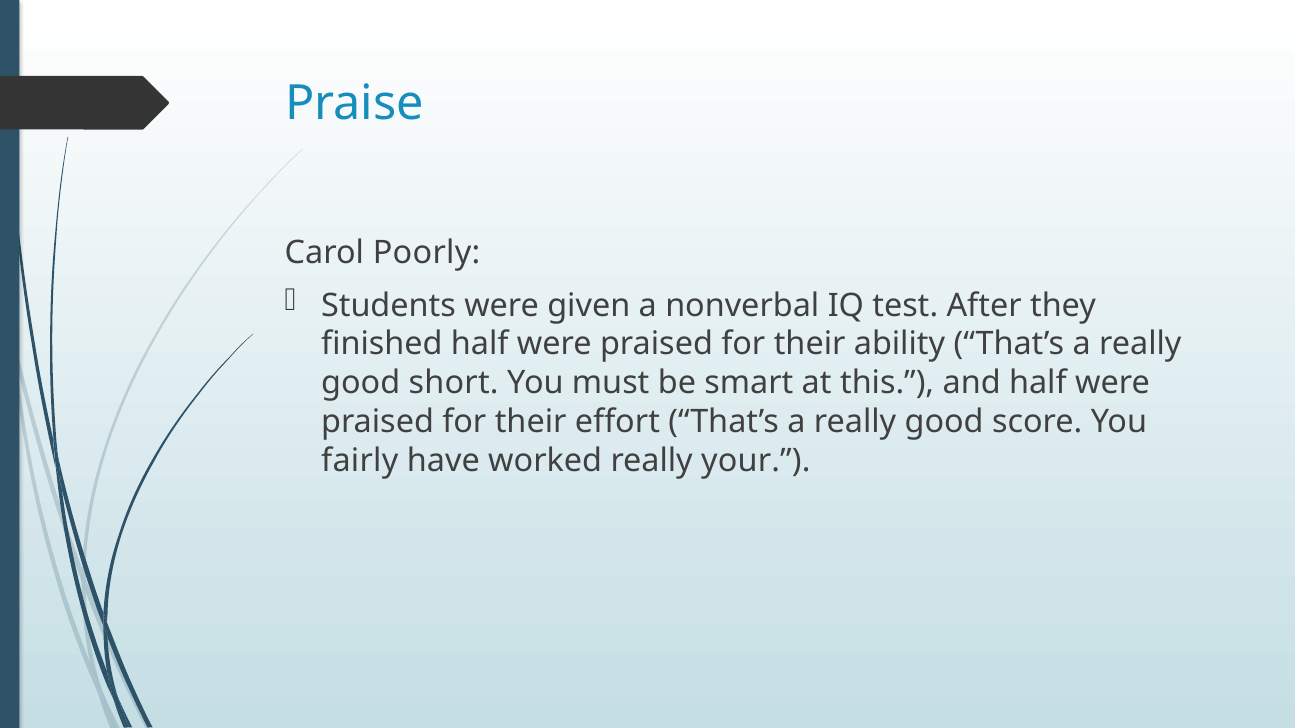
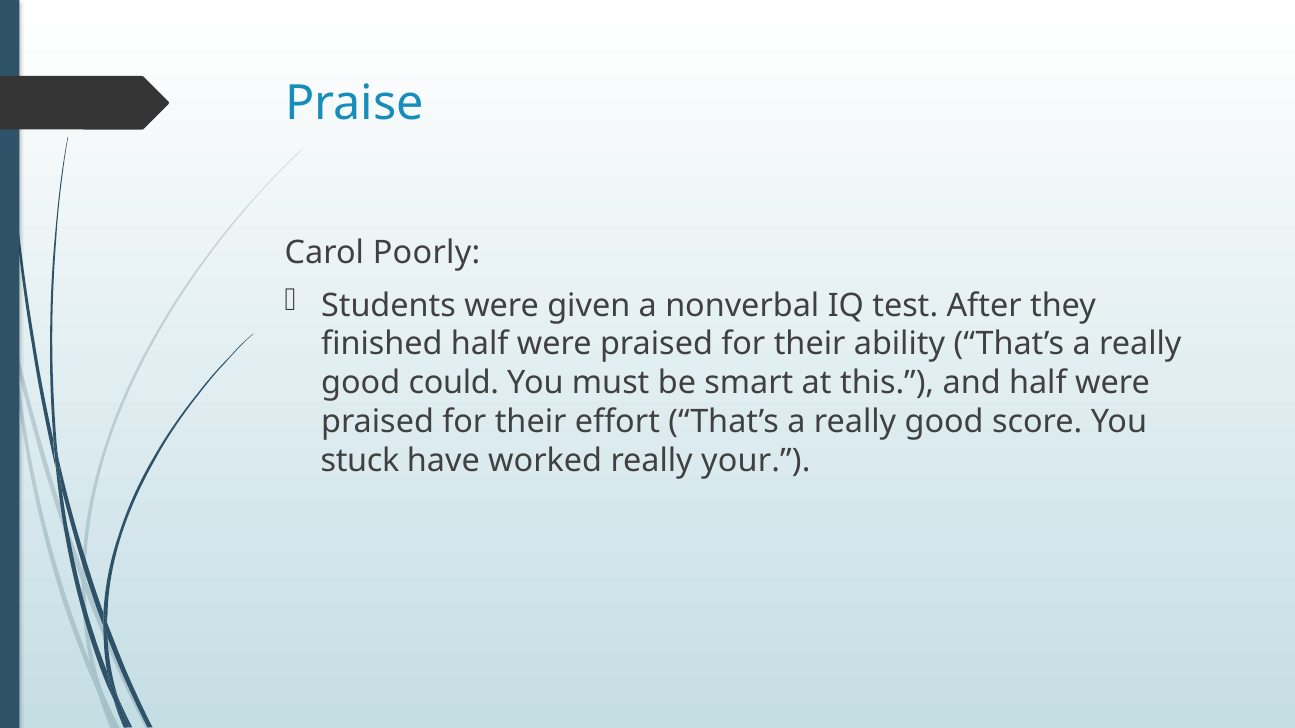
short: short -> could
fairly: fairly -> stuck
